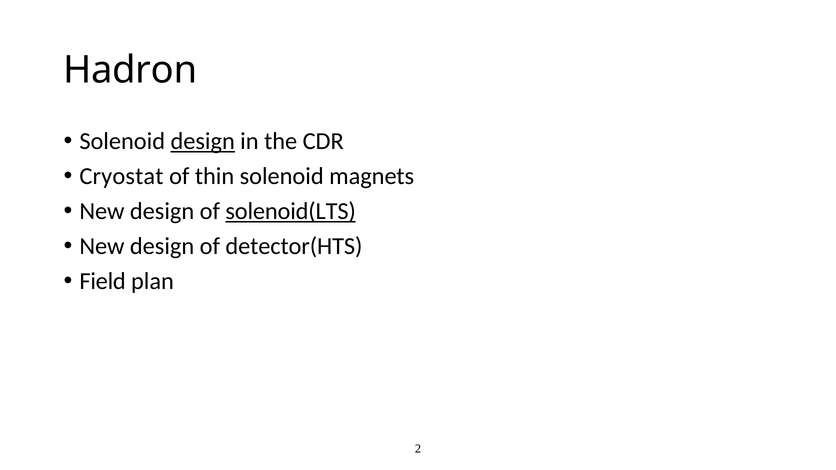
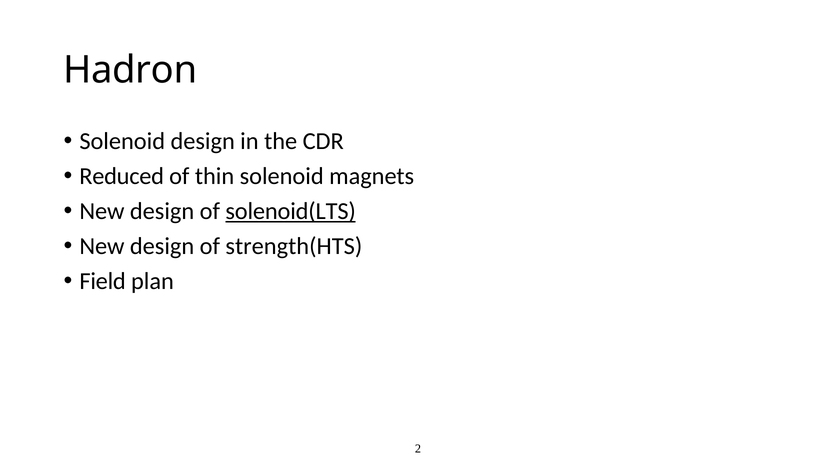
design at (203, 141) underline: present -> none
Cryostat: Cryostat -> Reduced
detector(HTS: detector(HTS -> strength(HTS
